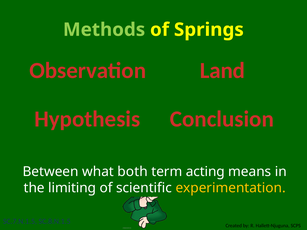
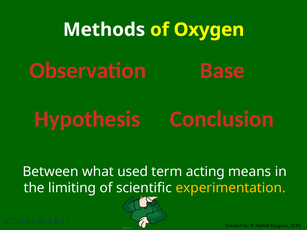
Methods colour: light green -> white
Springs: Springs -> Oxygen
Land: Land -> Base
both: both -> used
